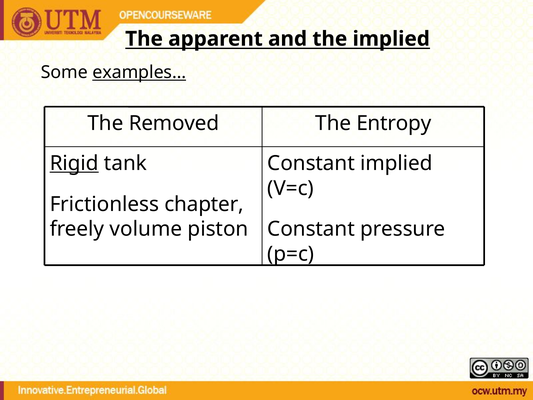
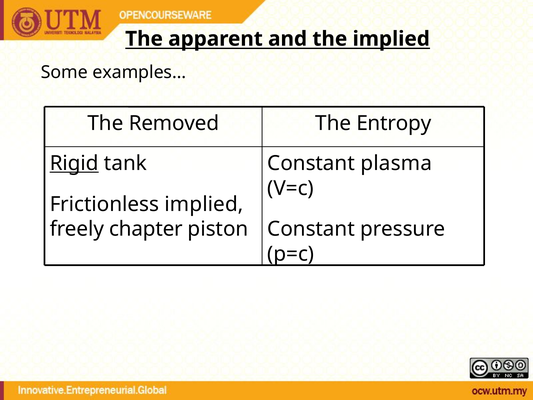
examples… underline: present -> none
Constant implied: implied -> plasma
Frictionless chapter: chapter -> implied
volume: volume -> chapter
